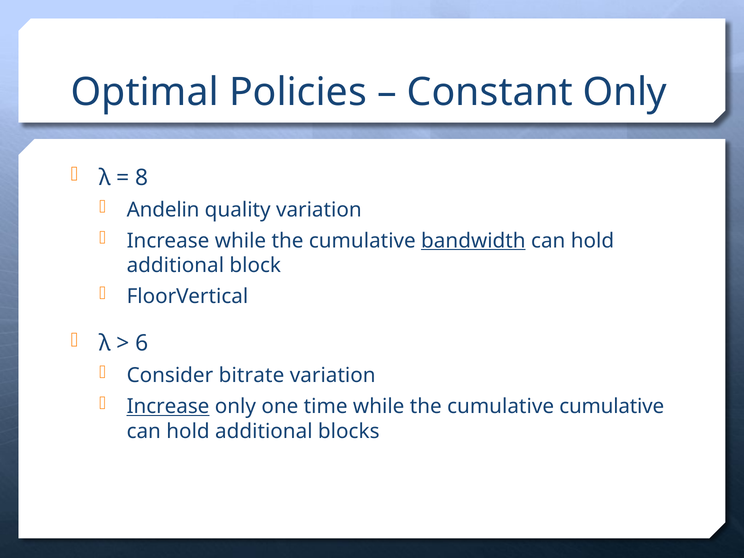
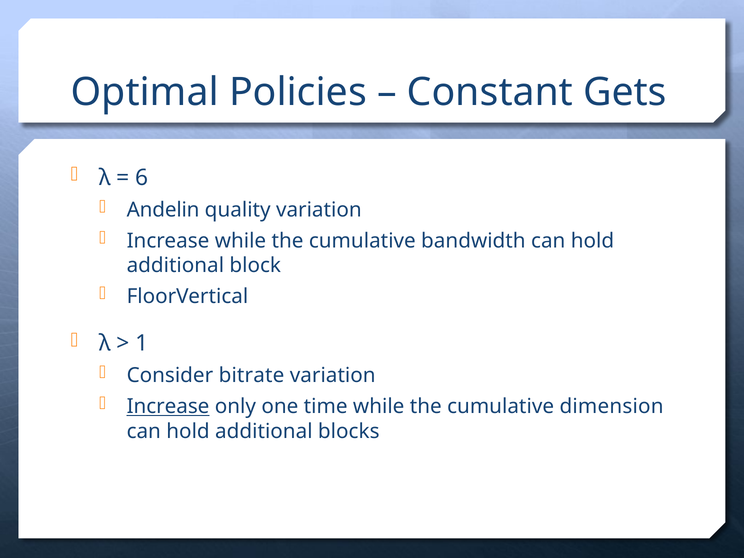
Constant Only: Only -> Gets
8: 8 -> 6
bandwidth underline: present -> none
6: 6 -> 1
cumulative cumulative: cumulative -> dimension
